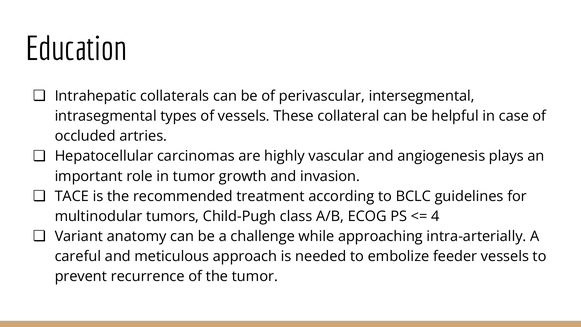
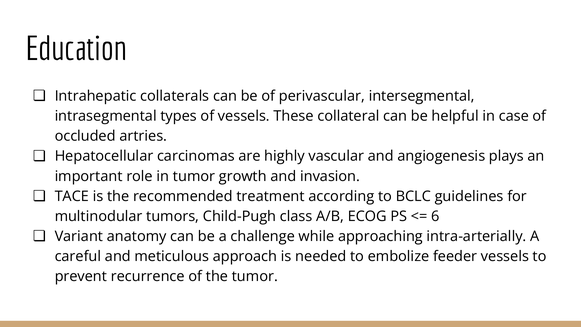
4: 4 -> 6
